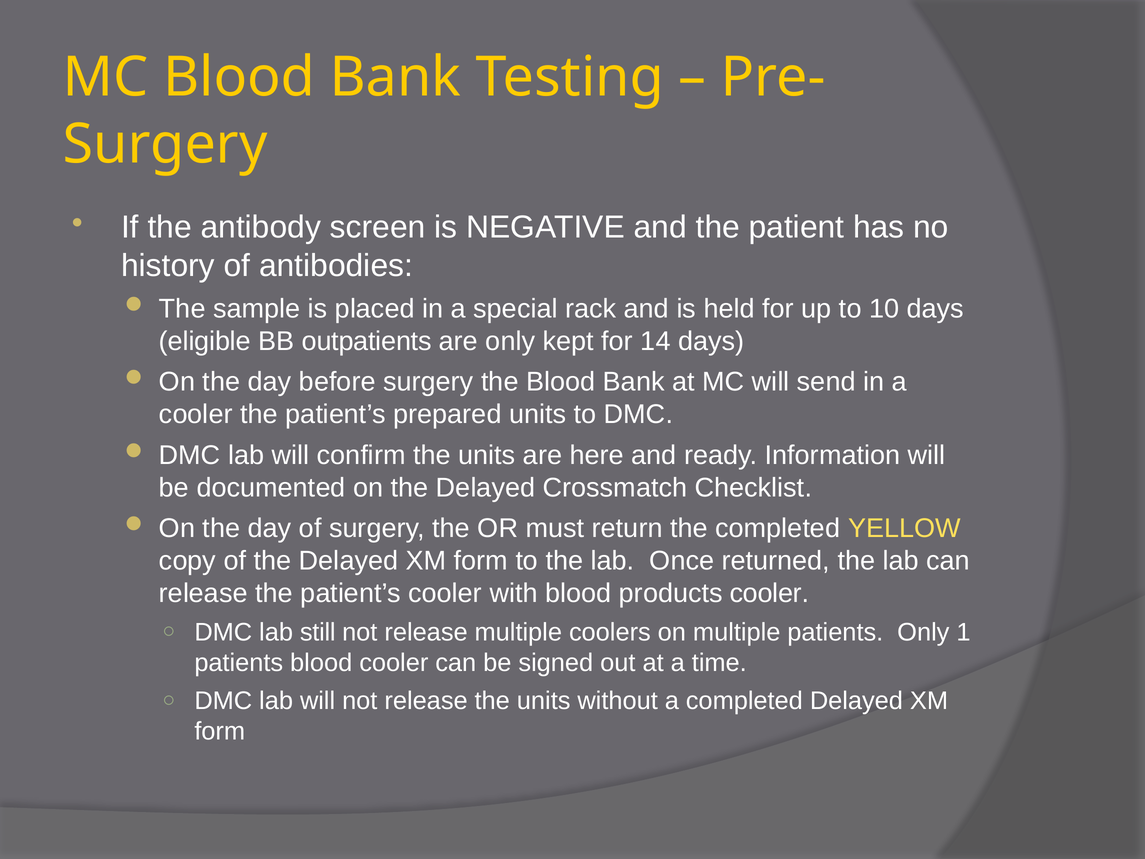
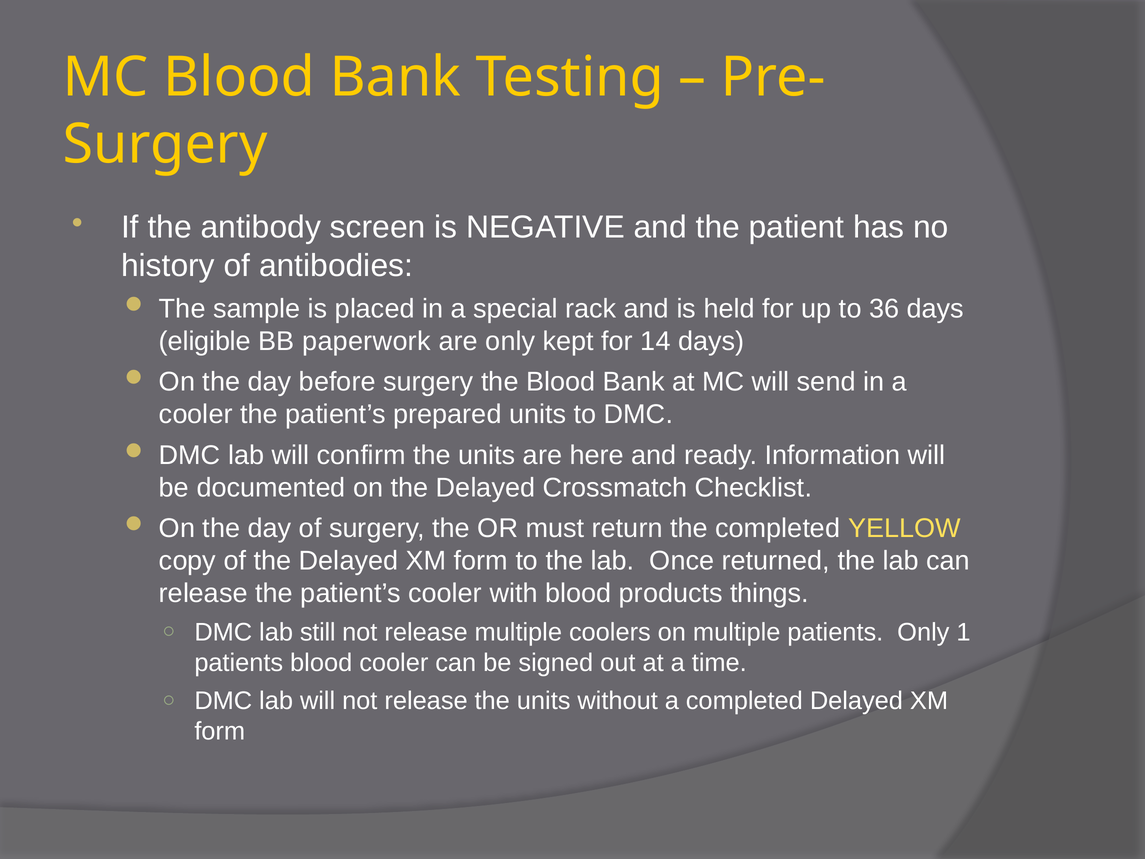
10: 10 -> 36
outpatients: outpatients -> paperwork
products cooler: cooler -> things
